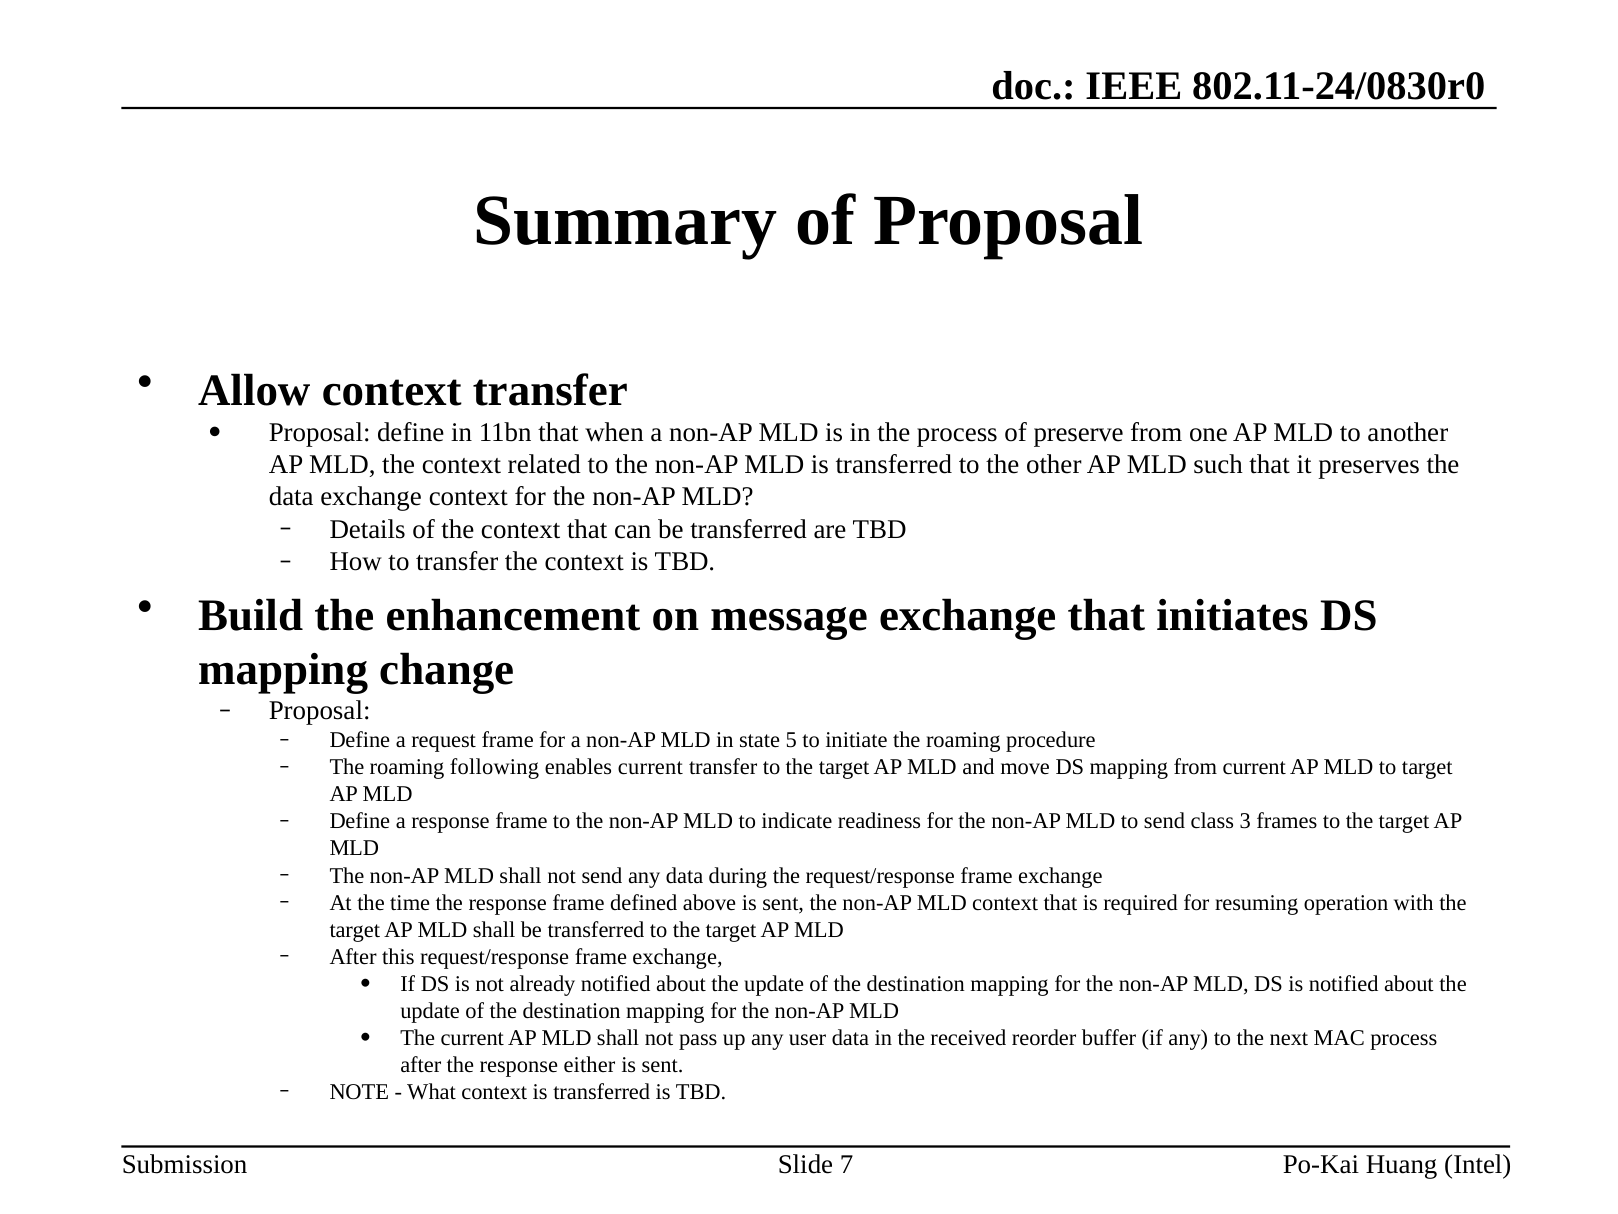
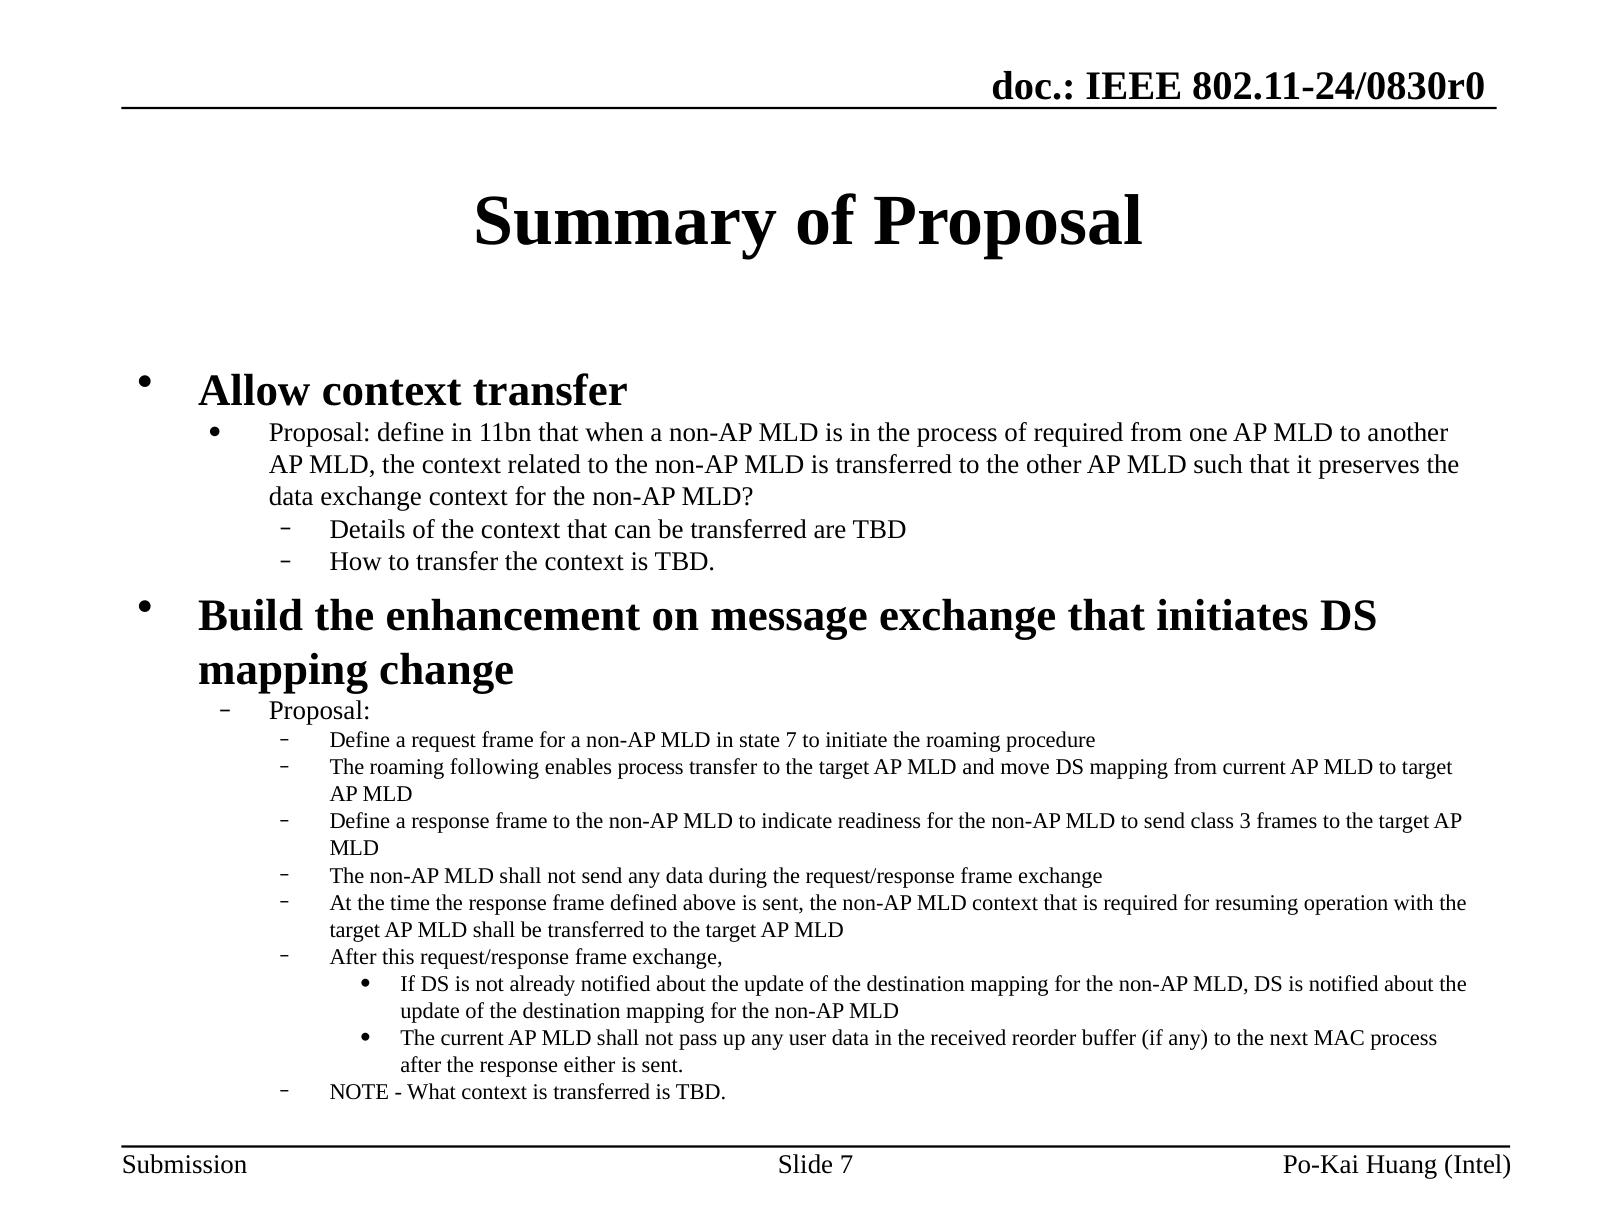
of preserve: preserve -> required
state 5: 5 -> 7
enables current: current -> process
